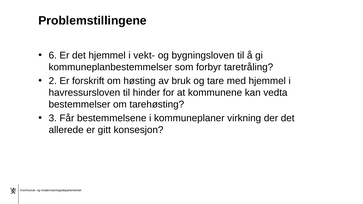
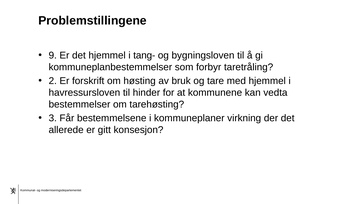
6: 6 -> 9
vekt-: vekt- -> tang-
